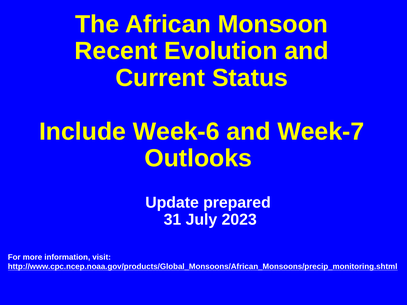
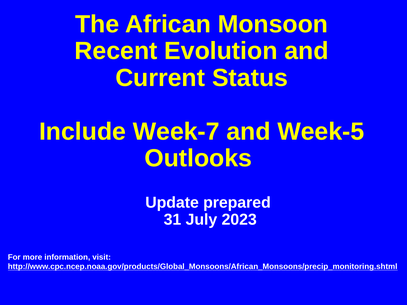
Week-6: Week-6 -> Week-7
Week-7: Week-7 -> Week-5
